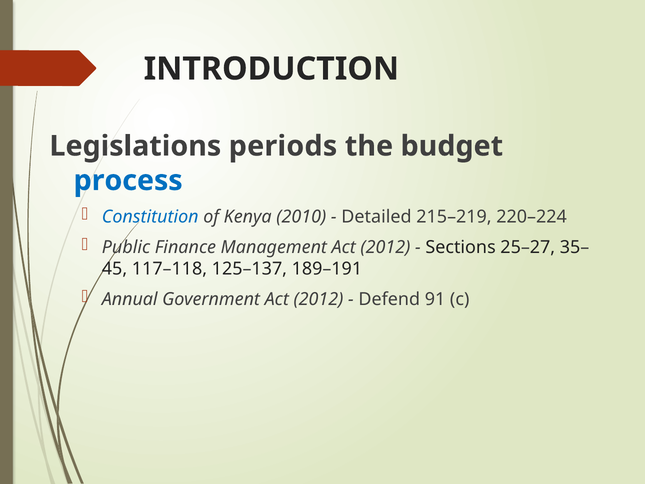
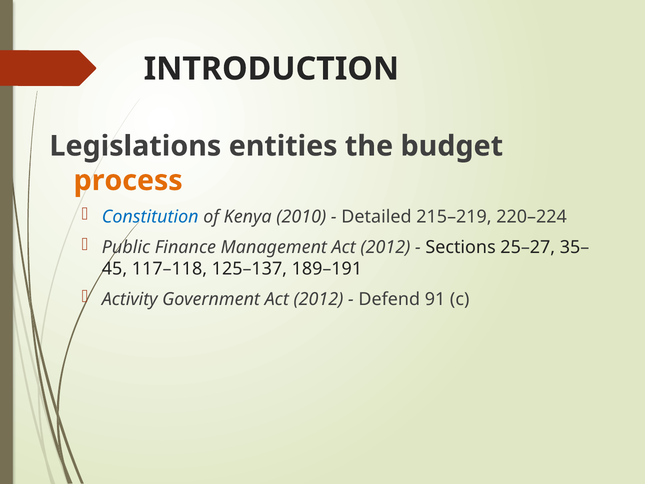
periods: periods -> entities
process colour: blue -> orange
Annual: Annual -> Activity
